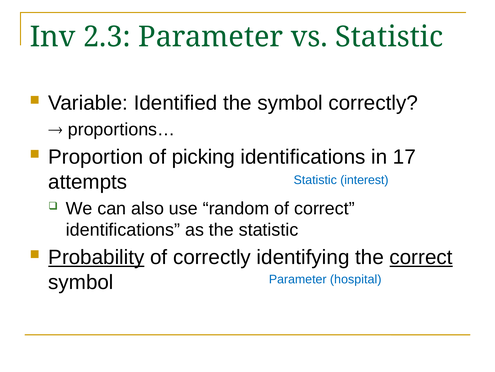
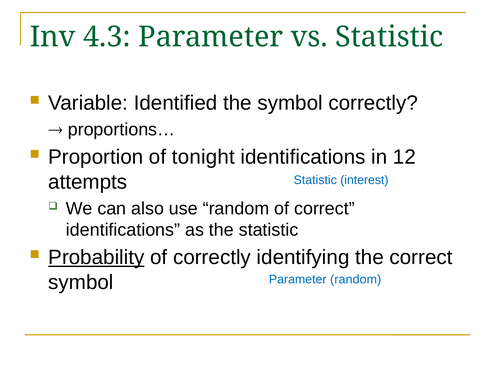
2.3: 2.3 -> 4.3
picking: picking -> tonight
17: 17 -> 12
correct at (421, 257) underline: present -> none
Parameter hospital: hospital -> random
